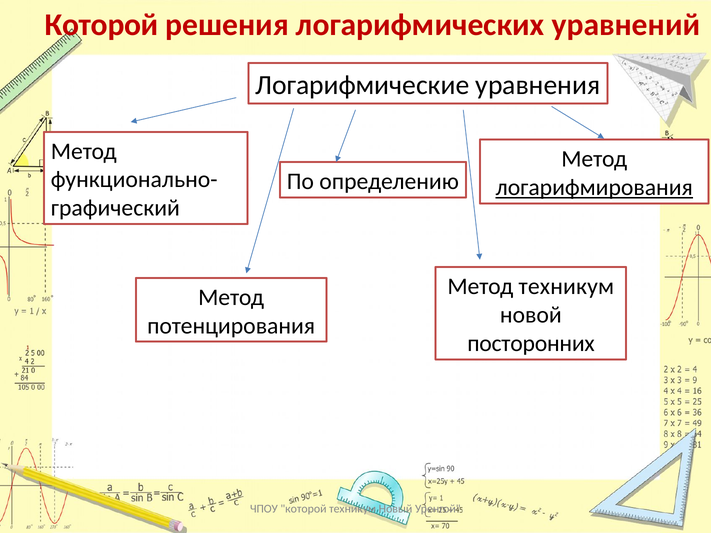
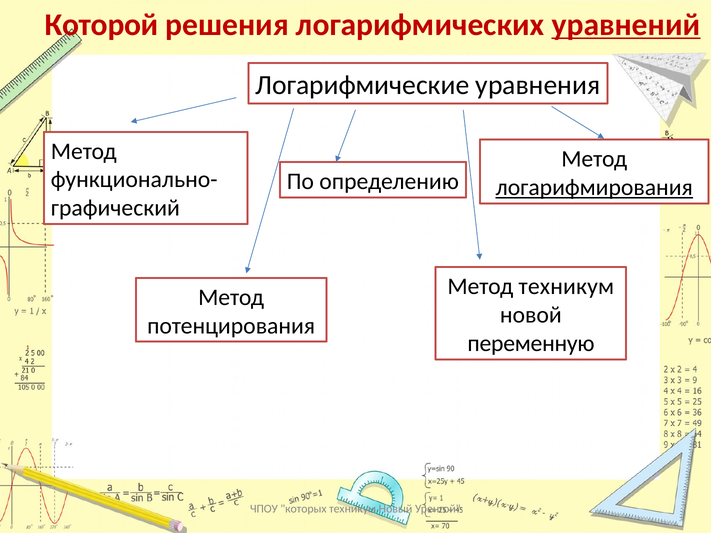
уравнений underline: none -> present
посторонних: посторонних -> переменную
ЧПОУ которой: которой -> которых
